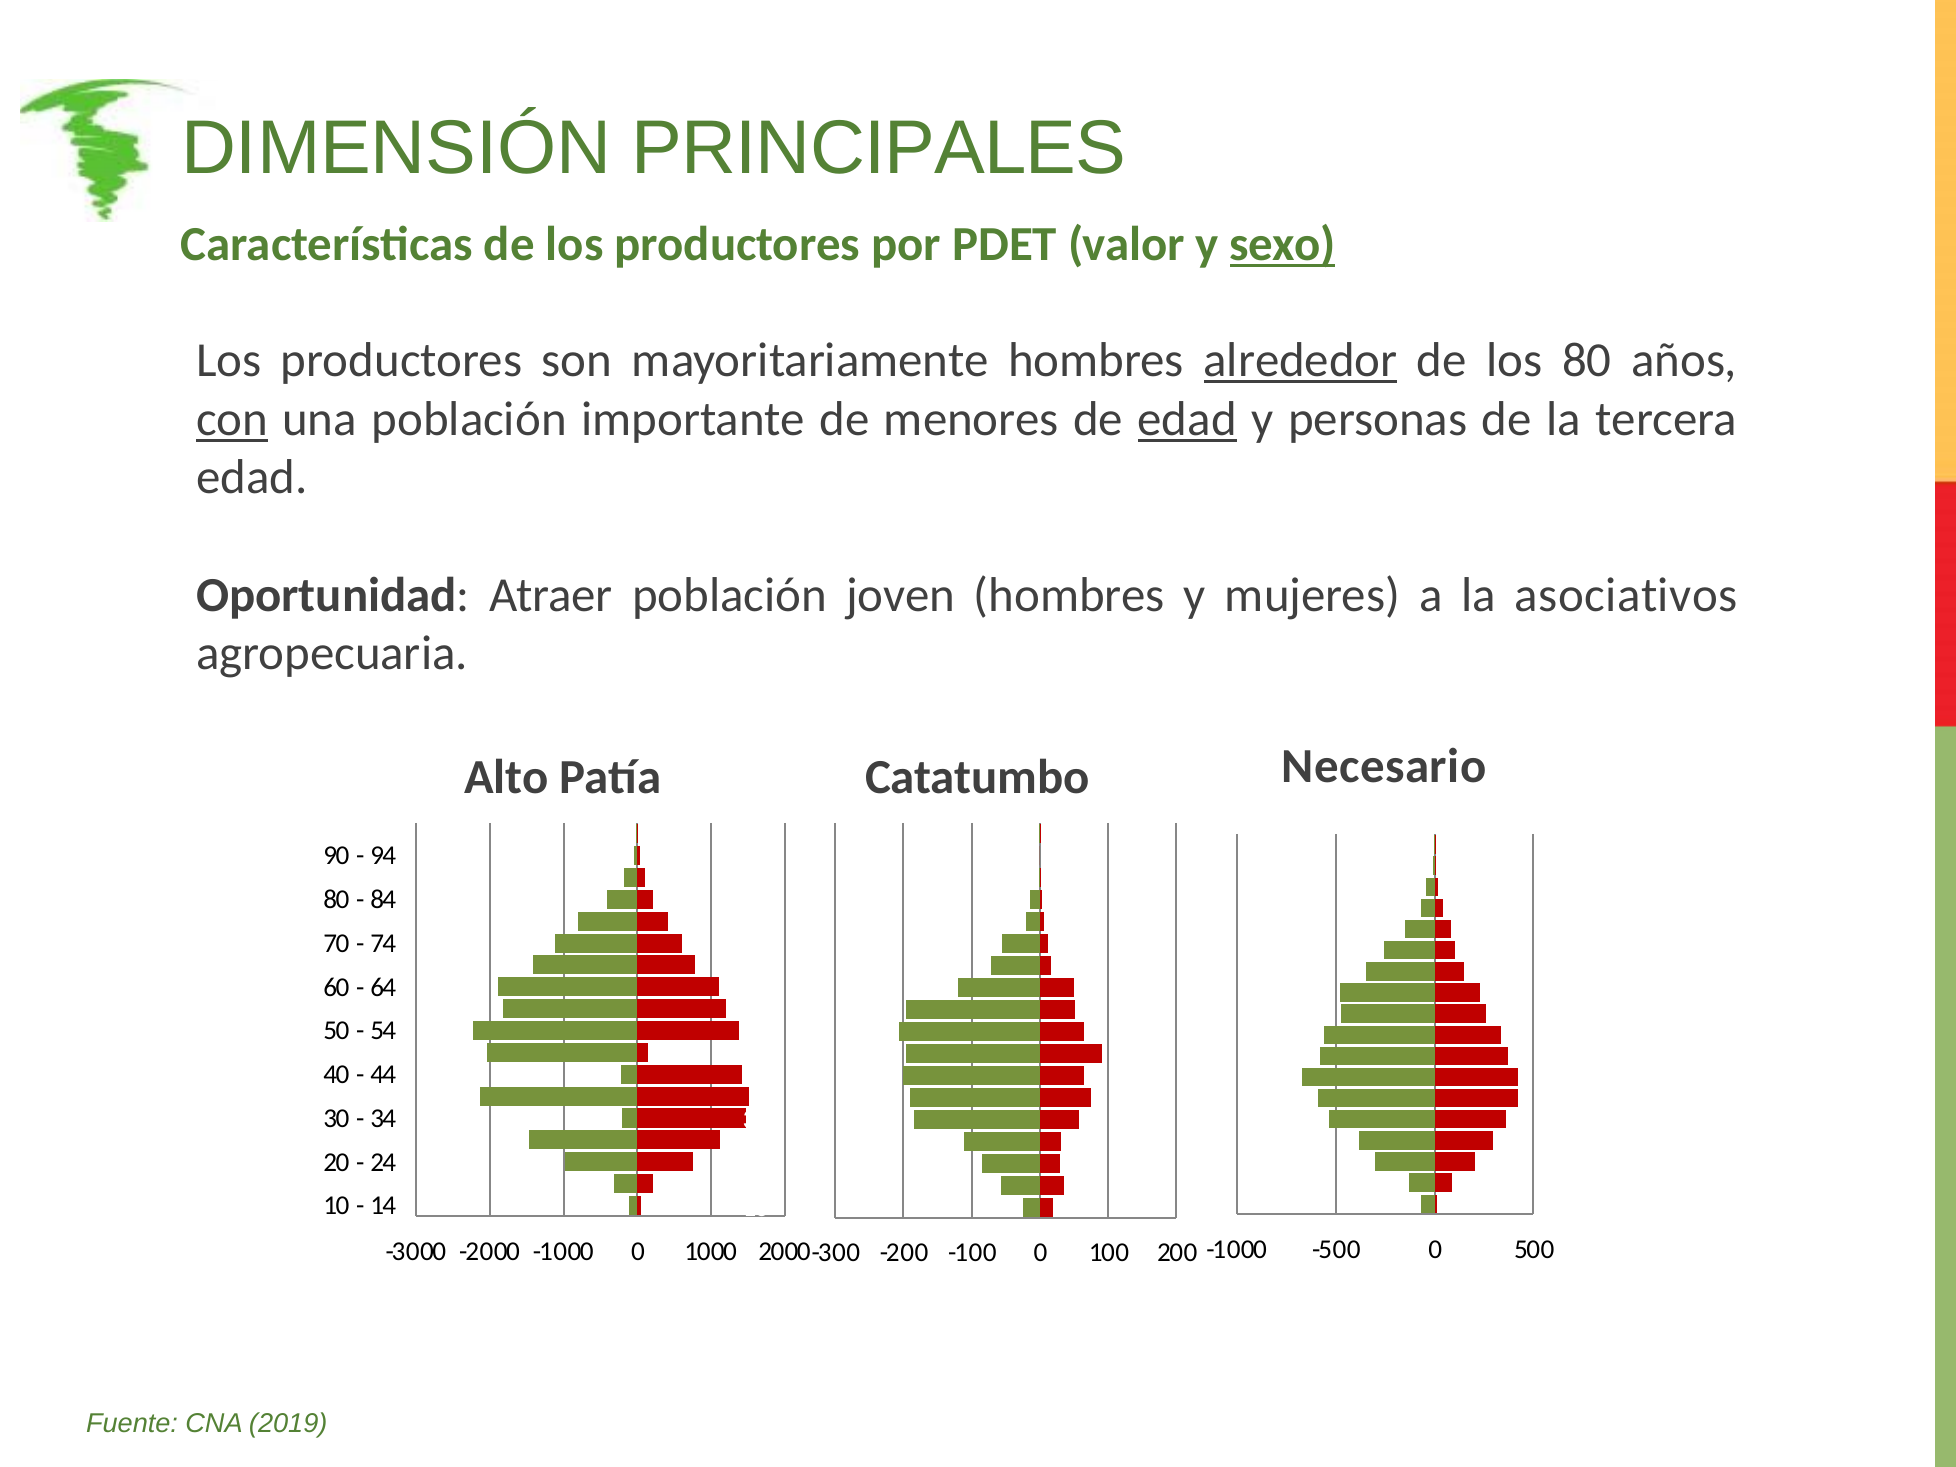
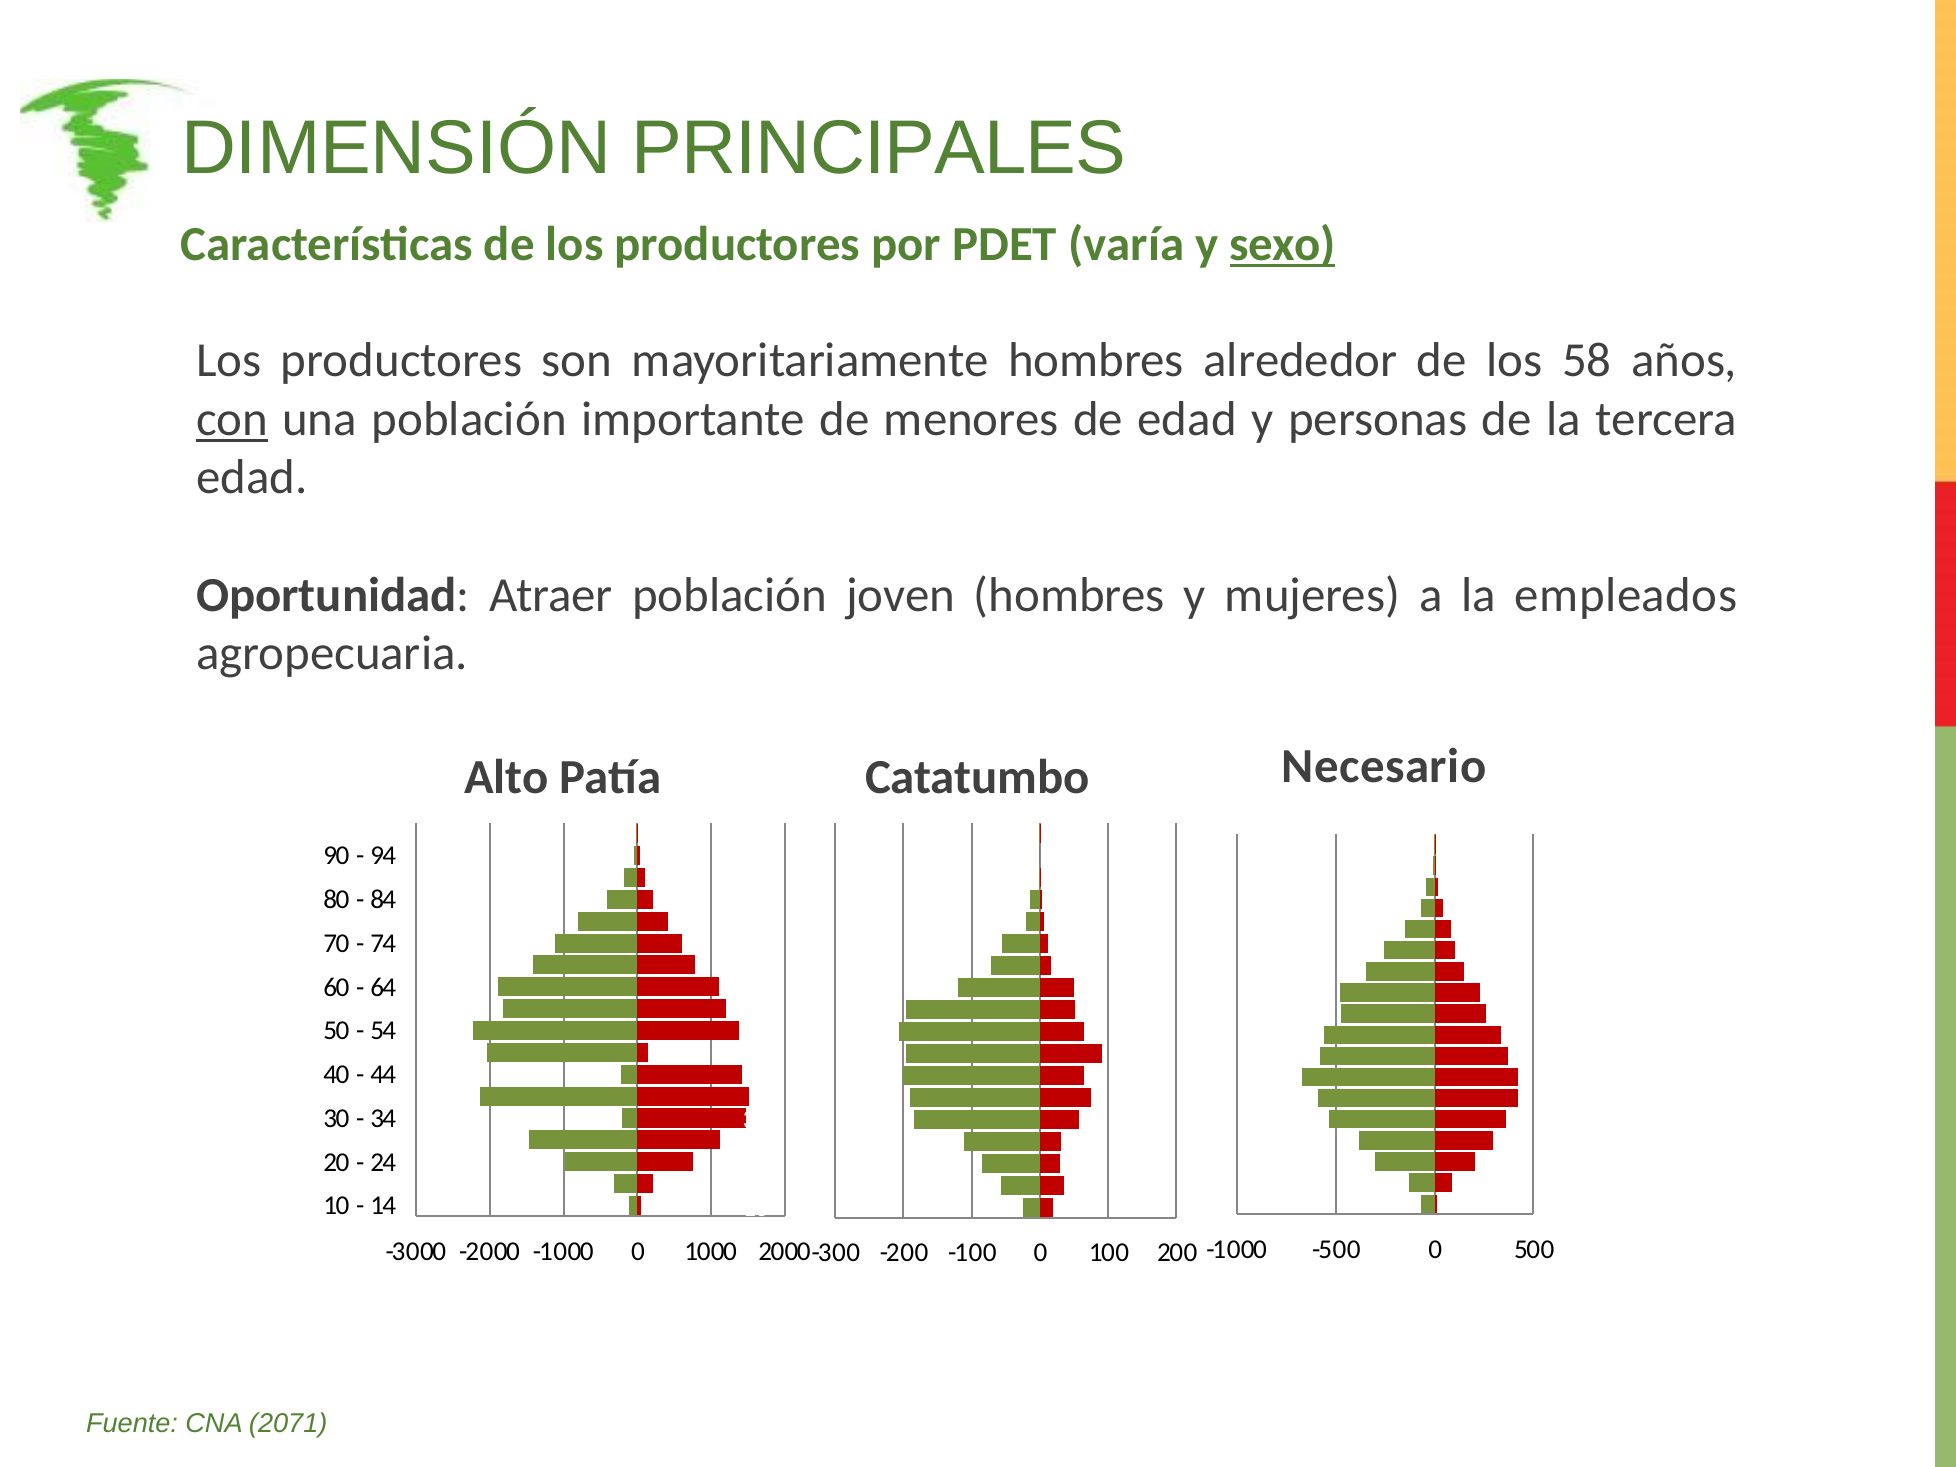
valor: valor -> varía
alrededor underline: present -> none
los 80: 80 -> 58
edad at (1187, 419) underline: present -> none
asociativos: asociativos -> empleados
2019: 2019 -> 2071
